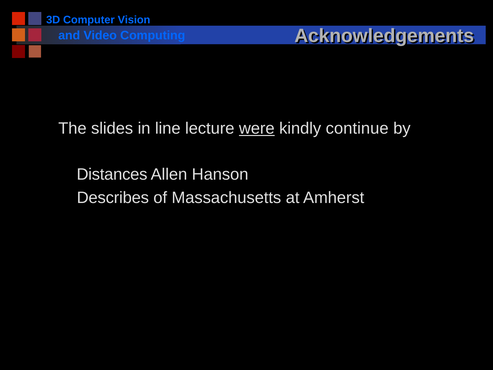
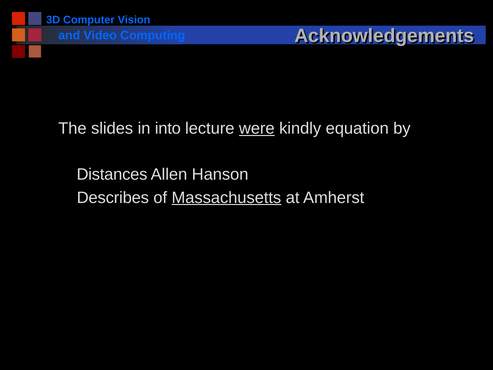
line: line -> into
continue: continue -> equation
Massachusetts underline: none -> present
